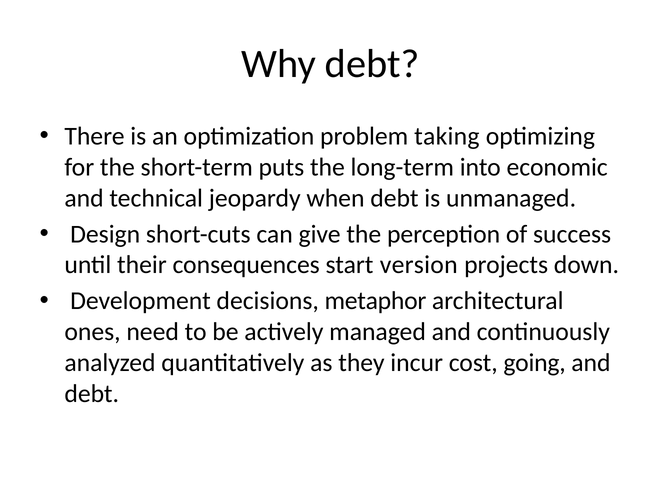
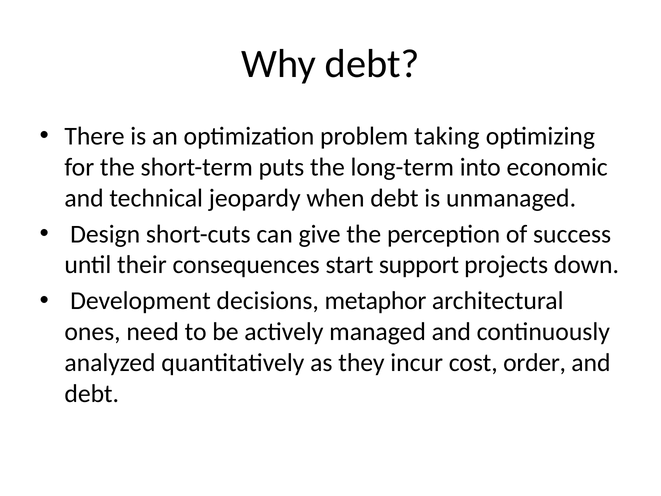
version: version -> support
going: going -> order
